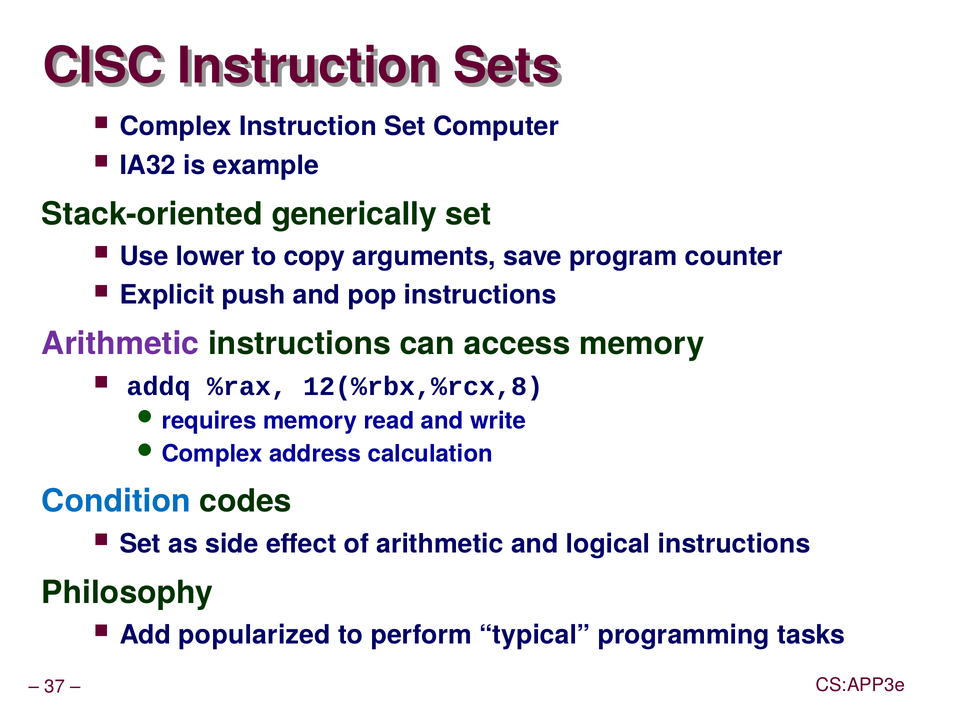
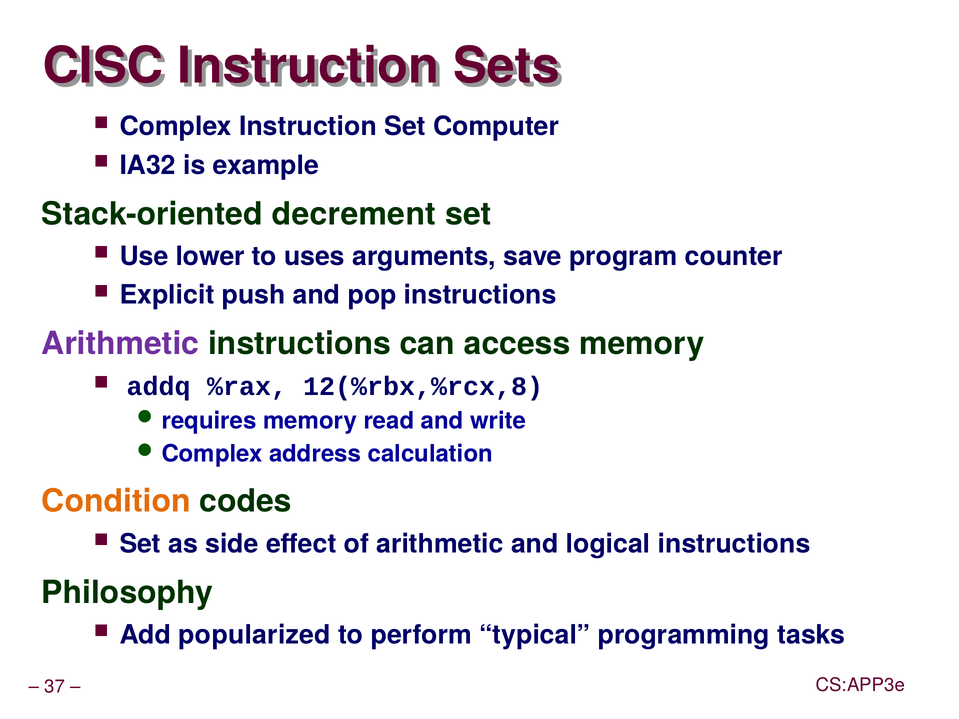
generically: generically -> decrement
copy: copy -> uses
Condition colour: blue -> orange
